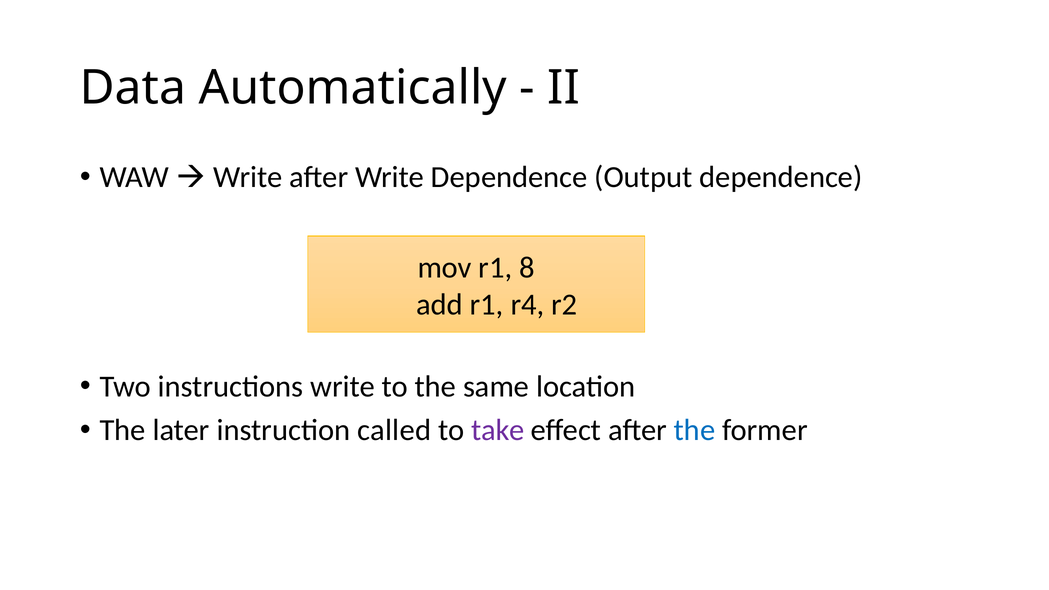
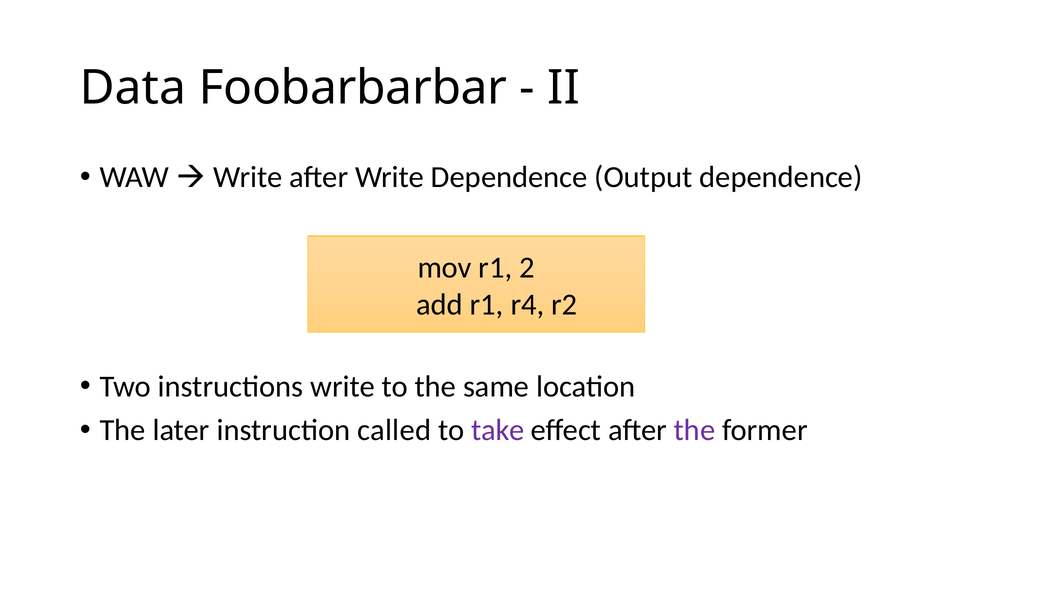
Automatically: Automatically -> Foobarbarbar
8: 8 -> 2
the at (694, 430) colour: blue -> purple
